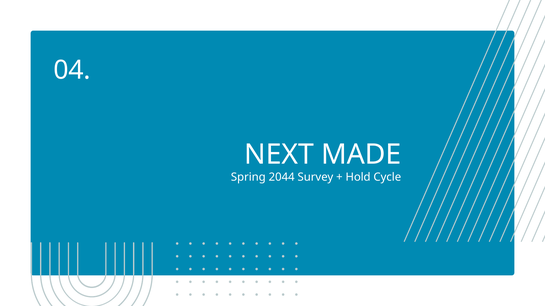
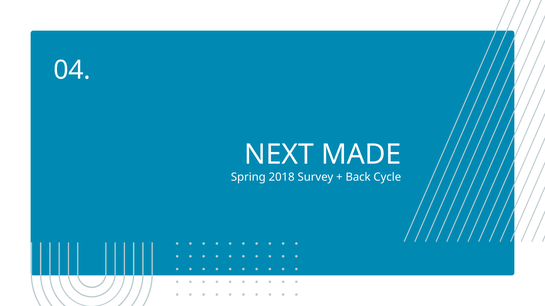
2044: 2044 -> 2018
Hold: Hold -> Back
